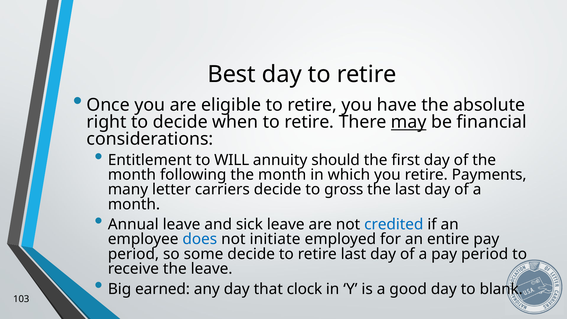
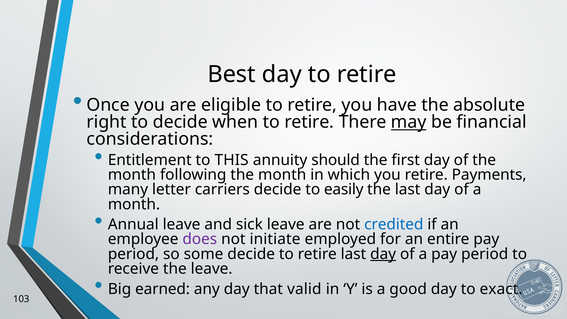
WILL: WILL -> THIS
gross: gross -> easily
does colour: blue -> purple
day at (383, 254) underline: none -> present
clock: clock -> valid
blank: blank -> exact
